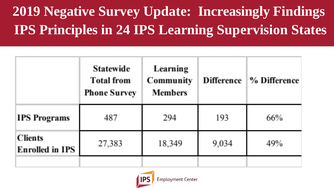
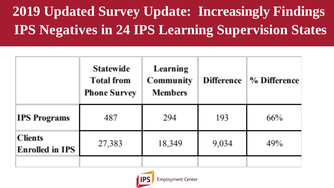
Negative: Negative -> Updated
Principles: Principles -> Negatives
